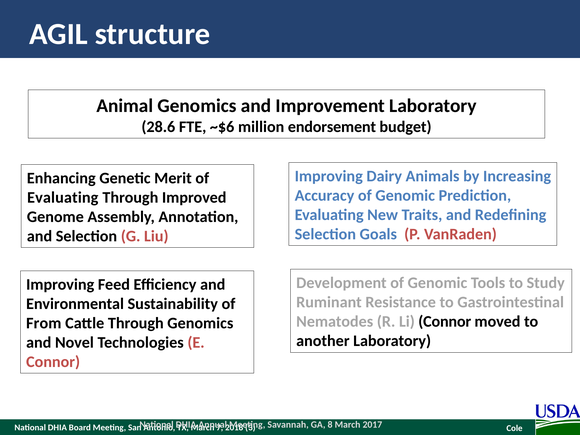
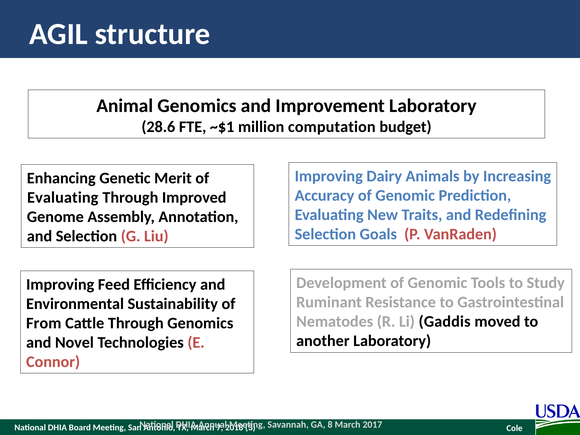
~$6: ~$6 -> ~$1
endorsement: endorsement -> computation
Li Connor: Connor -> Gaddis
